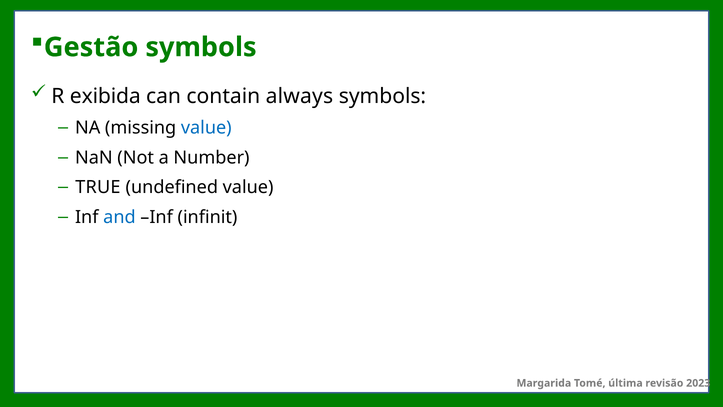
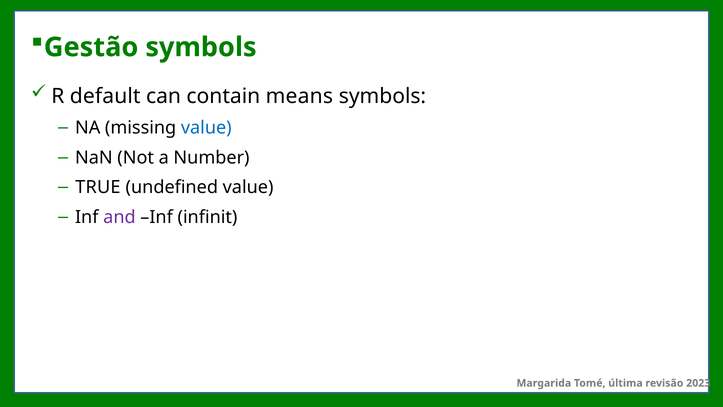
exibida: exibida -> default
always: always -> means
and colour: blue -> purple
